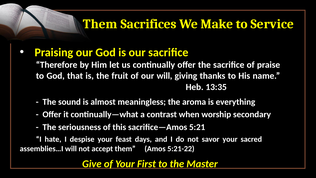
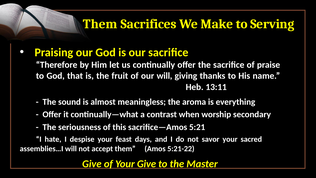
Service: Service -> Serving
13:35: 13:35 -> 13:11
Your First: First -> Give
